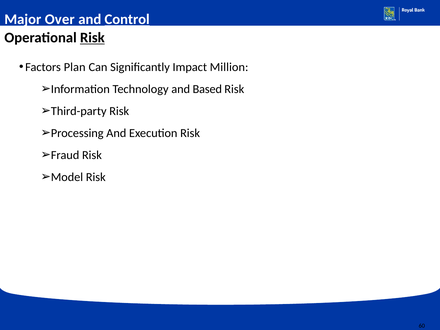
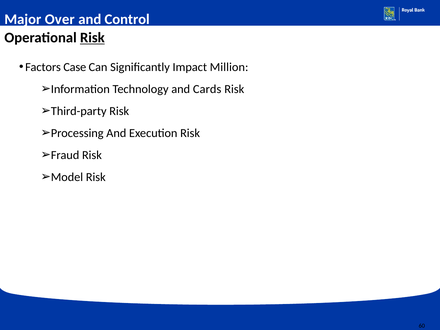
Control underline: present -> none
Plan: Plan -> Case
Based: Based -> Cards
